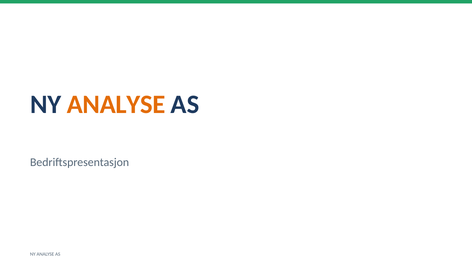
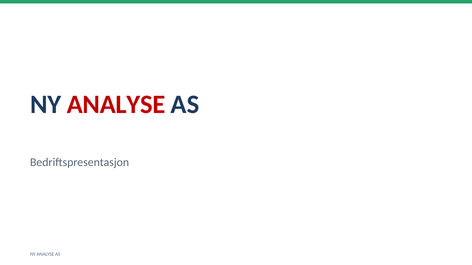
ANALYSE at (116, 105) colour: orange -> red
